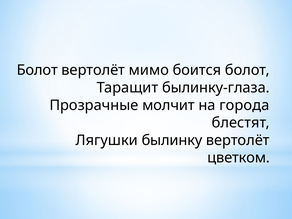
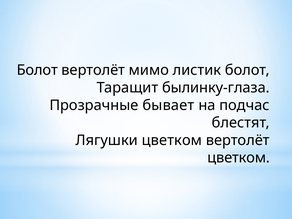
боится: боится -> листик
молчит: молчит -> бывает
города: города -> подчас
Лягушки былинку: былинку -> цветком
